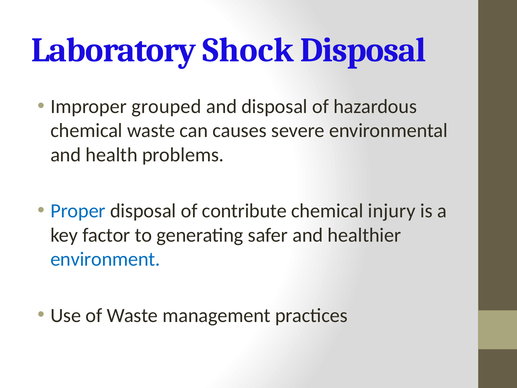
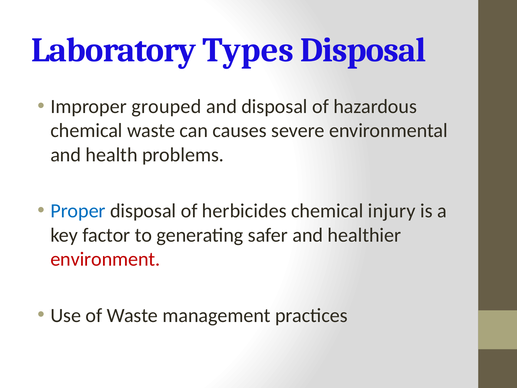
Shock: Shock -> Types
contribute: contribute -> herbicides
environment colour: blue -> red
